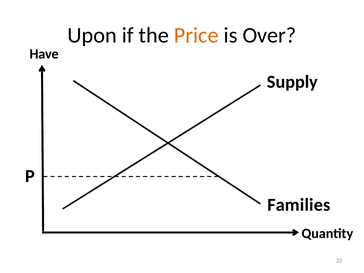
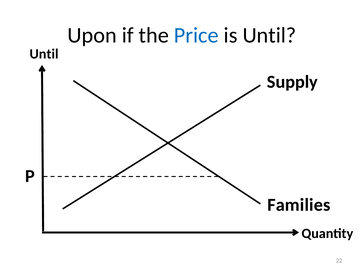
Price colour: orange -> blue
is Over: Over -> Until
Have at (44, 54): Have -> Until
